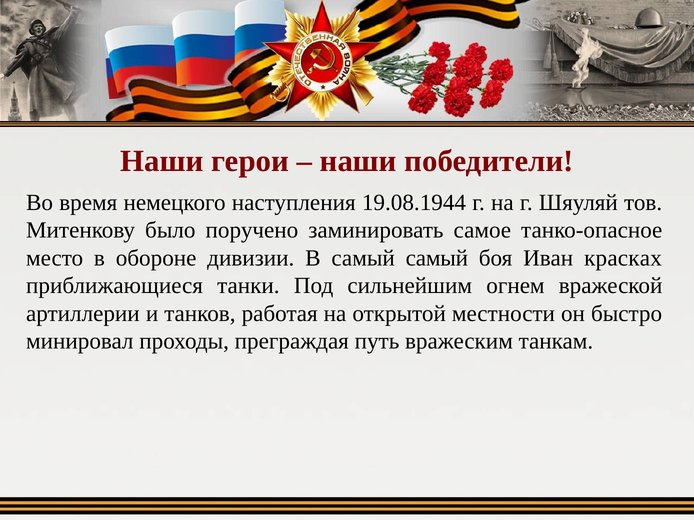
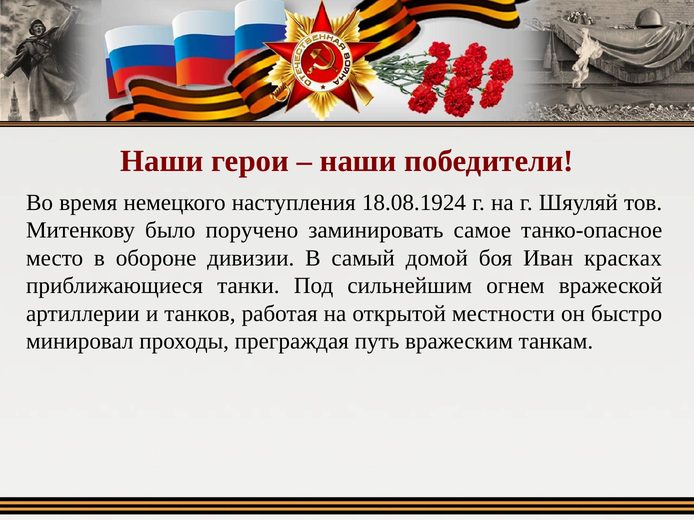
19.08.1944: 19.08.1944 -> 18.08.1924
самый самый: самый -> домой
